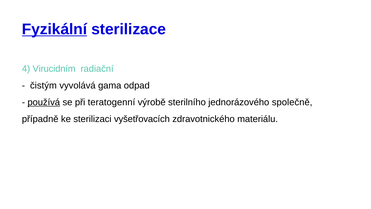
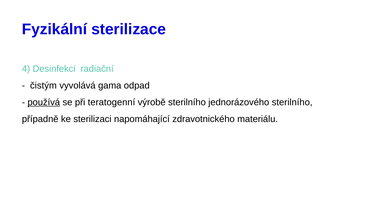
Fyzikální underline: present -> none
Virucidním: Virucidním -> Desinfekci
jednorázového společně: společně -> sterilního
vyšetřovacích: vyšetřovacích -> napomáhající
